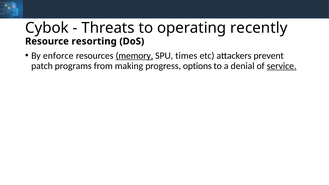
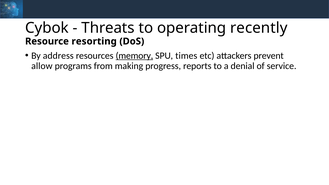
enforce: enforce -> address
patch: patch -> allow
options: options -> reports
service underline: present -> none
